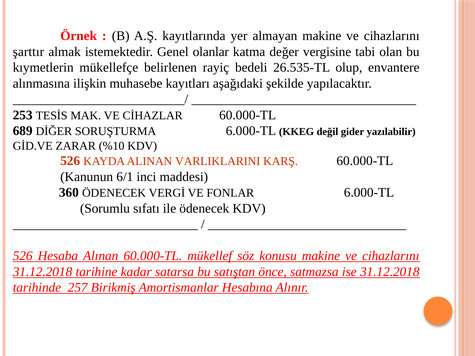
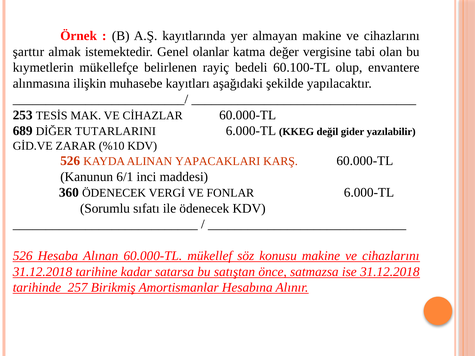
26.535-TL: 26.535-TL -> 60.100-TL
SORUŞTURMA: SORUŞTURMA -> TUTARLARINI
VARLIKLARINI: VARLIKLARINI -> YAPACAKLARI
